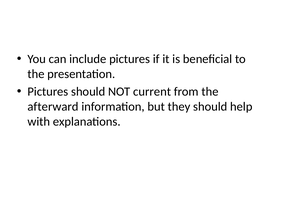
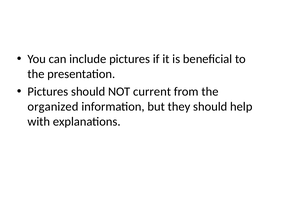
afterward: afterward -> organized
